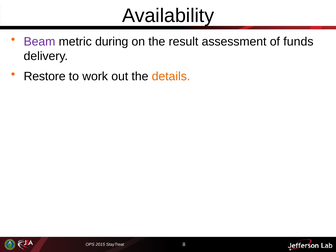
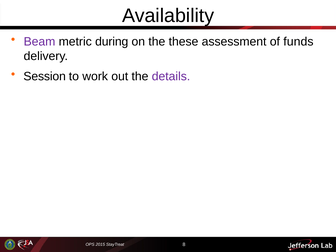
result: result -> these
Restore: Restore -> Session
details colour: orange -> purple
